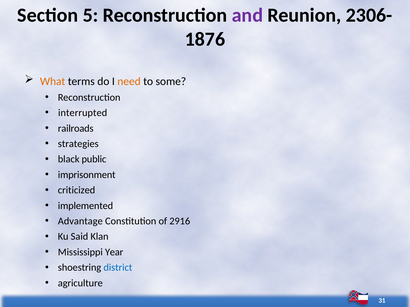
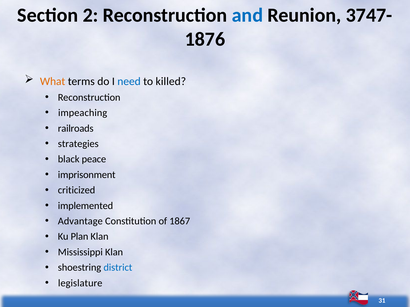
5: 5 -> 2
and colour: purple -> blue
2306-: 2306- -> 3747-
need colour: orange -> blue
some: some -> killed
interrupted: interrupted -> impeaching
public: public -> peace
2916: 2916 -> 1867
Said: Said -> Plan
Mississippi Year: Year -> Klan
agriculture: agriculture -> legislature
